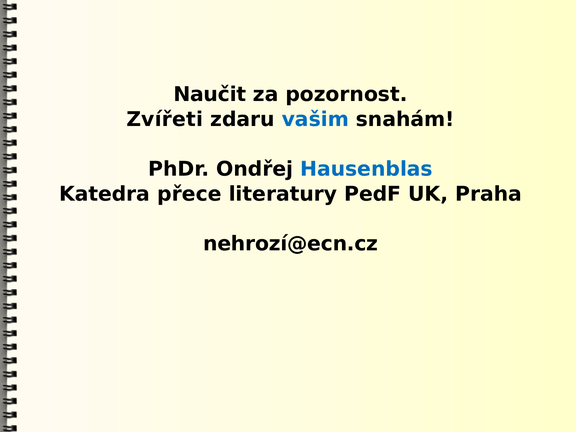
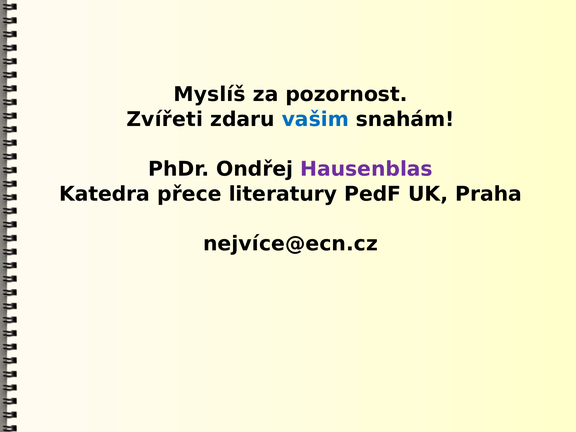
Naučit: Naučit -> Myslíš
Hausenblas colour: blue -> purple
nehrozí@ecn.cz: nehrozí@ecn.cz -> nejvíce@ecn.cz
